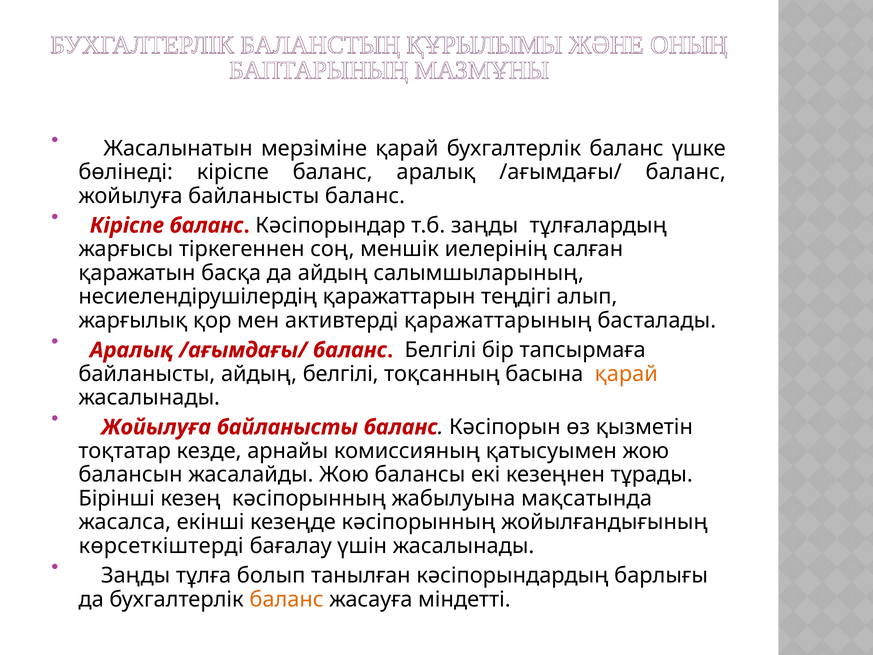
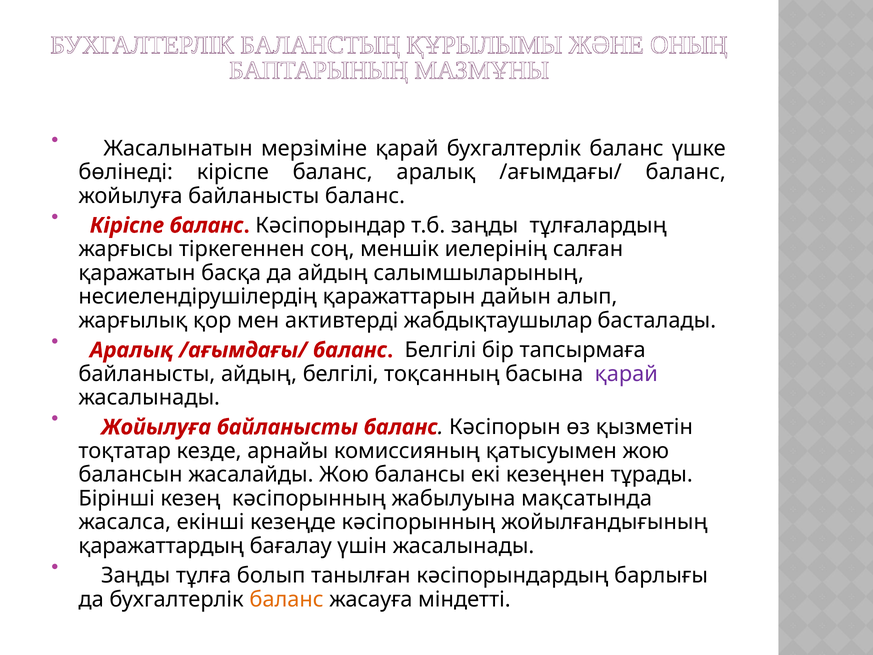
теңдігі: теңдігі -> дайын
қаражаттарының: қаражаттарының -> жабдықтаушылар
қарай at (626, 374) colour: orange -> purple
көрсеткіштерді: көрсеткіштерді -> қаражаттардың
